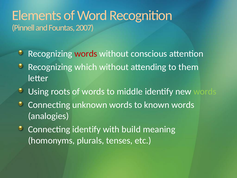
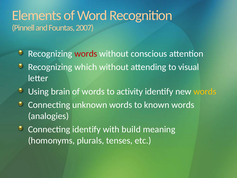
them: them -> visual
roots: roots -> brain
middle: middle -> activity
words at (205, 91) colour: light green -> yellow
